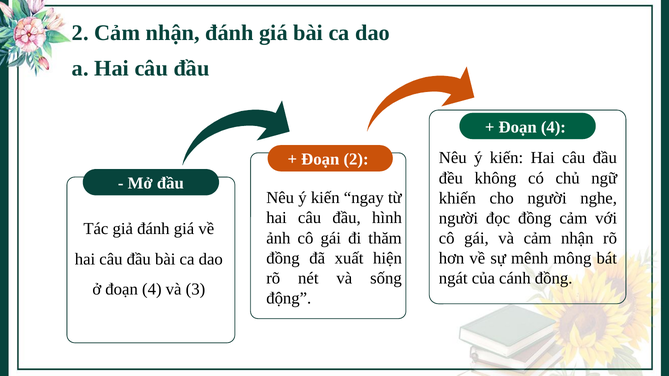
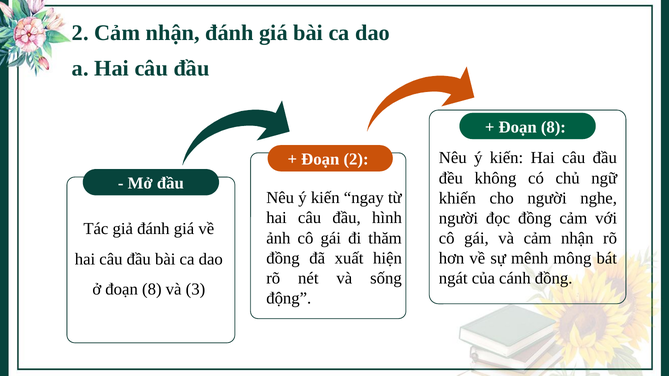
4 at (553, 127): 4 -> 8
ở đoạn 4: 4 -> 8
